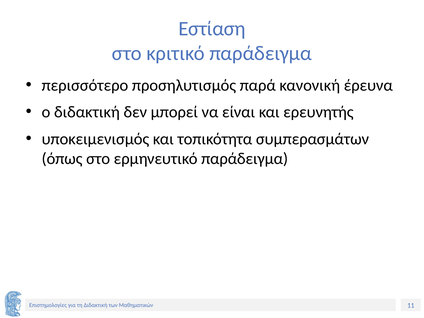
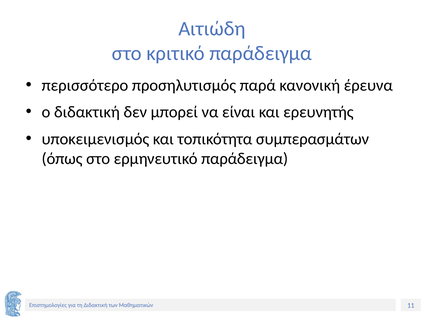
Εστίαση: Εστίαση -> Αιτιώδη
